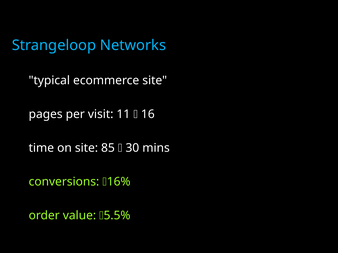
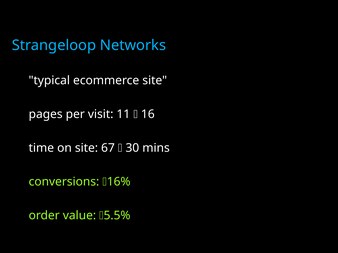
85: 85 -> 67
